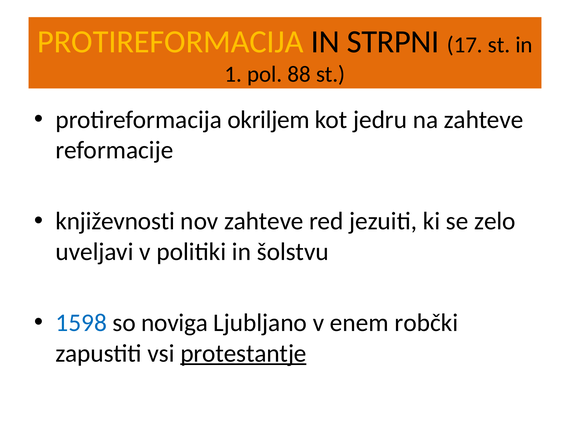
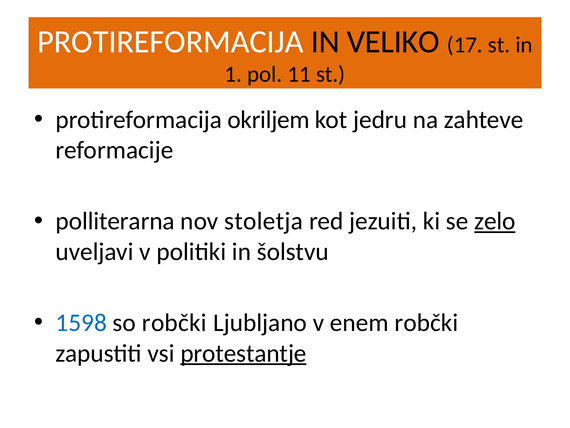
PROTIREFORMACIJA at (170, 42) colour: yellow -> white
STRPNI: STRPNI -> VELIKO
88: 88 -> 11
književnosti: književnosti -> polliterarna
nov zahteve: zahteve -> stoletja
zelo underline: none -> present
so noviga: noviga -> robčki
